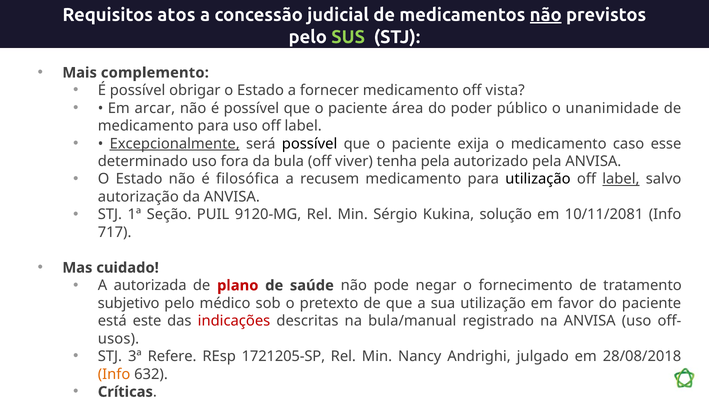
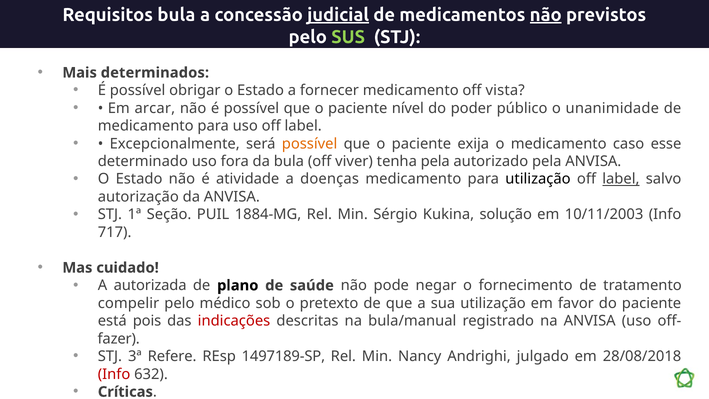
Requisitos atos: atos -> bula
judicial underline: none -> present
complemento: complemento -> determinados
área: área -> nível
Excepcionalmente underline: present -> none
possível at (310, 144) colour: black -> orange
filosófica: filosófica -> atividade
recusem: recusem -> doenças
9120-MG: 9120-MG -> 1884-MG
10/11/2081: 10/11/2081 -> 10/11/2003
plano colour: red -> black
subjetivo: subjetivo -> compelir
este: este -> pois
usos: usos -> fazer
1721205-SP: 1721205-SP -> 1497189-SP
Info at (114, 374) colour: orange -> red
